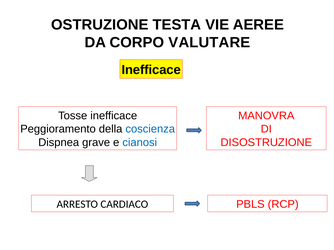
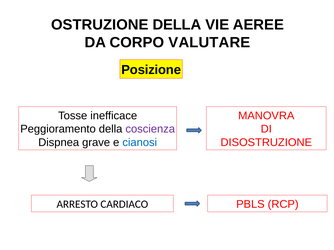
OSTRUZIONE TESTA: TESTA -> DELLA
Inefficace at (151, 70): Inefficace -> Posizione
coscienza colour: blue -> purple
